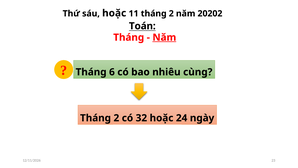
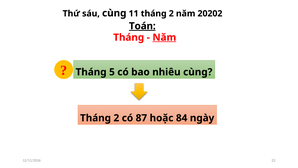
sáu hoặc: hoặc -> cùng
Toán underline: none -> present
6: 6 -> 5
32: 32 -> 87
24: 24 -> 84
